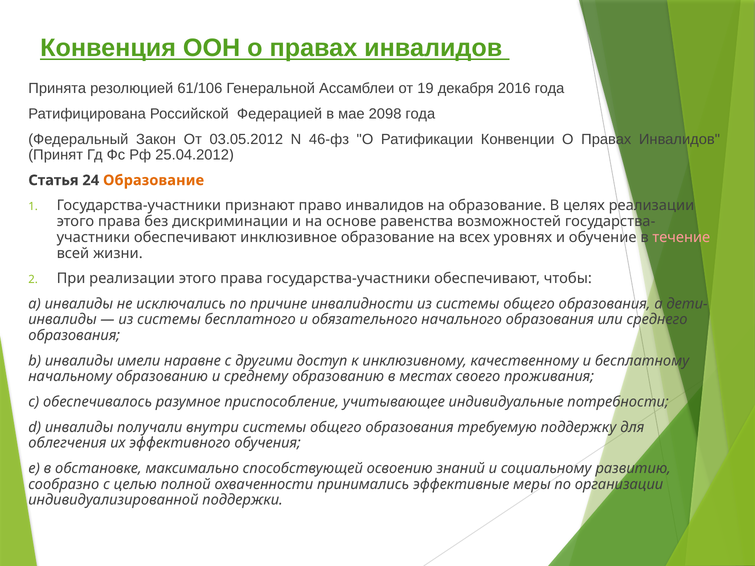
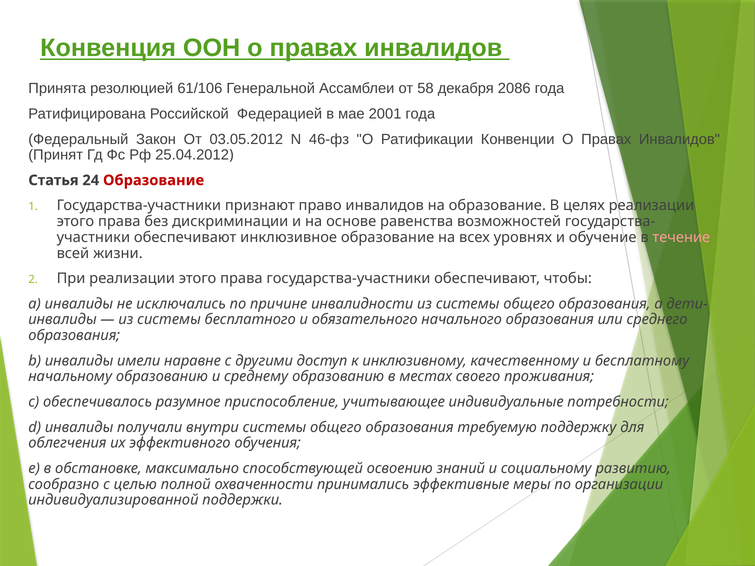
19: 19 -> 58
2016: 2016 -> 2086
2098: 2098 -> 2001
Образование at (154, 180) colour: orange -> red
